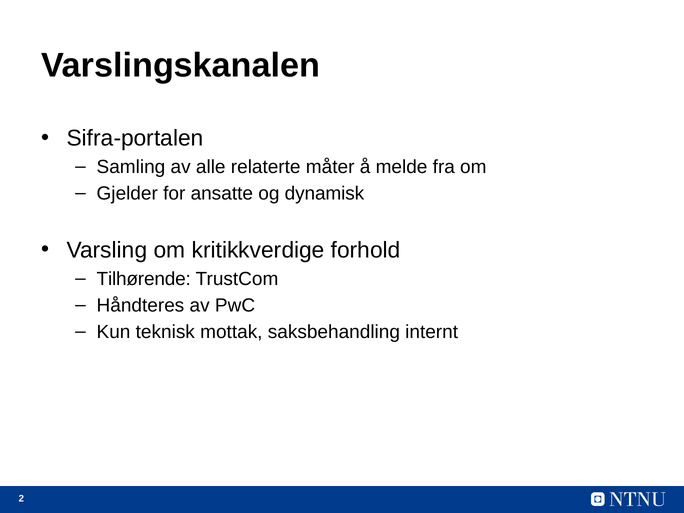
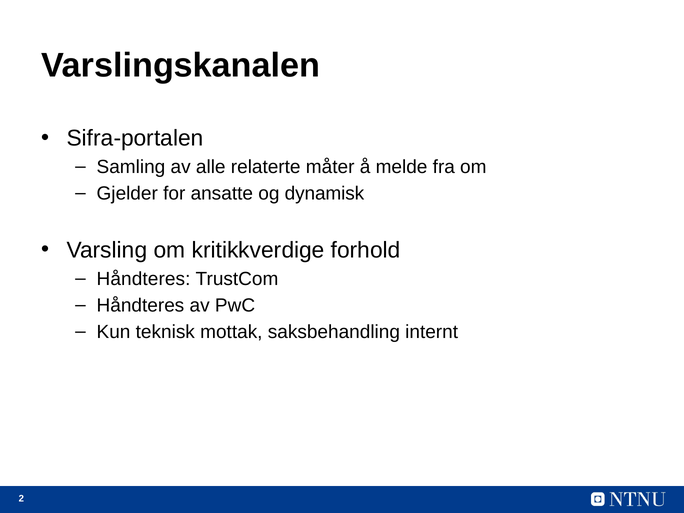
Tilhørende at (144, 279): Tilhørende -> Håndteres
